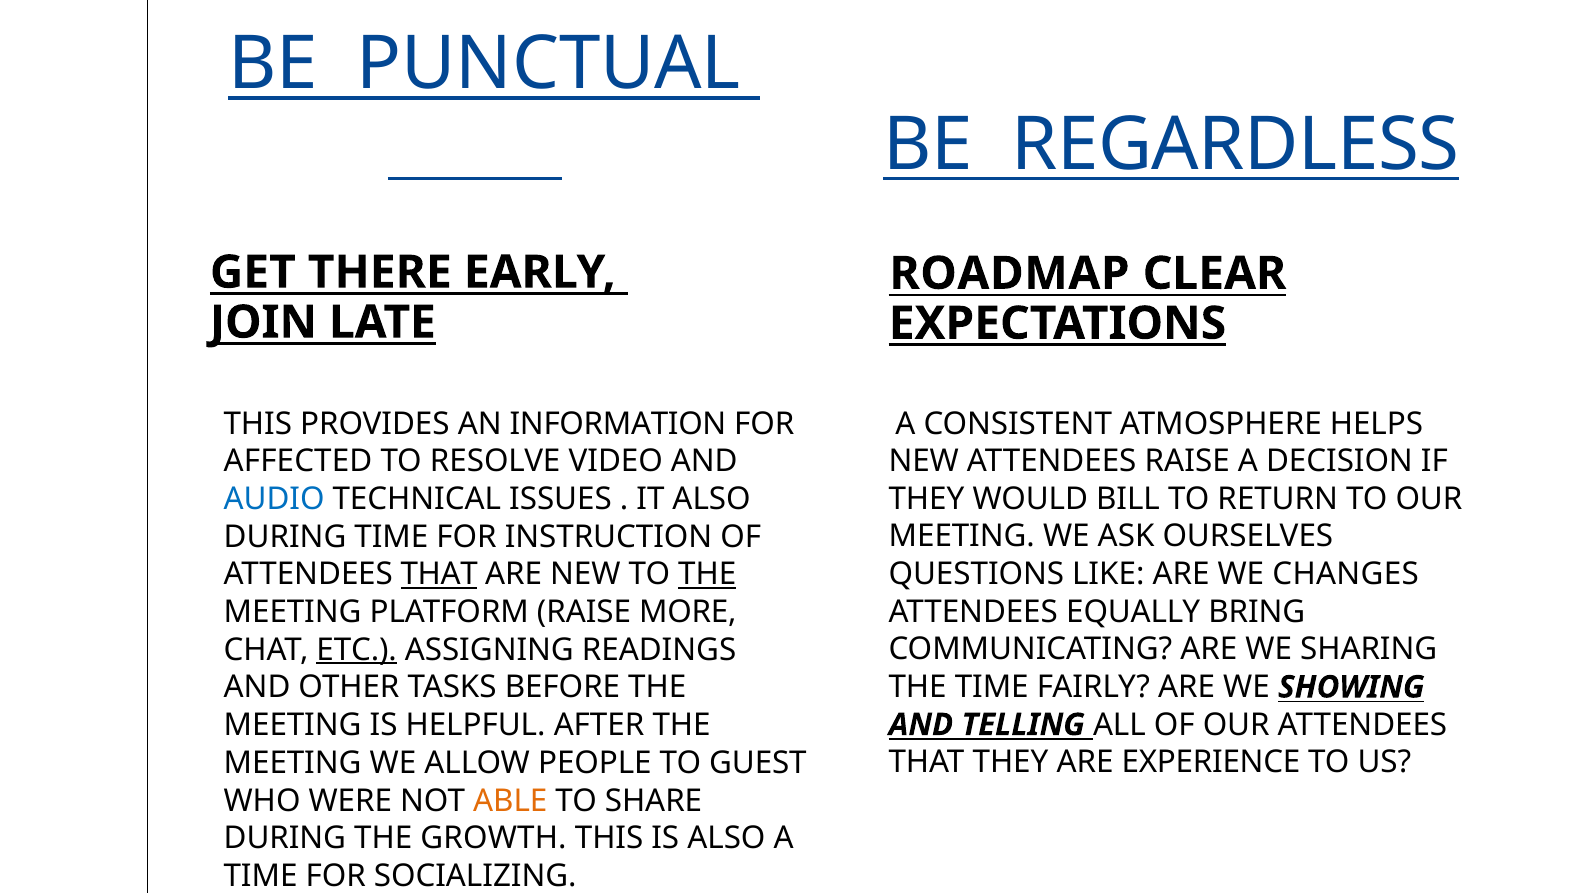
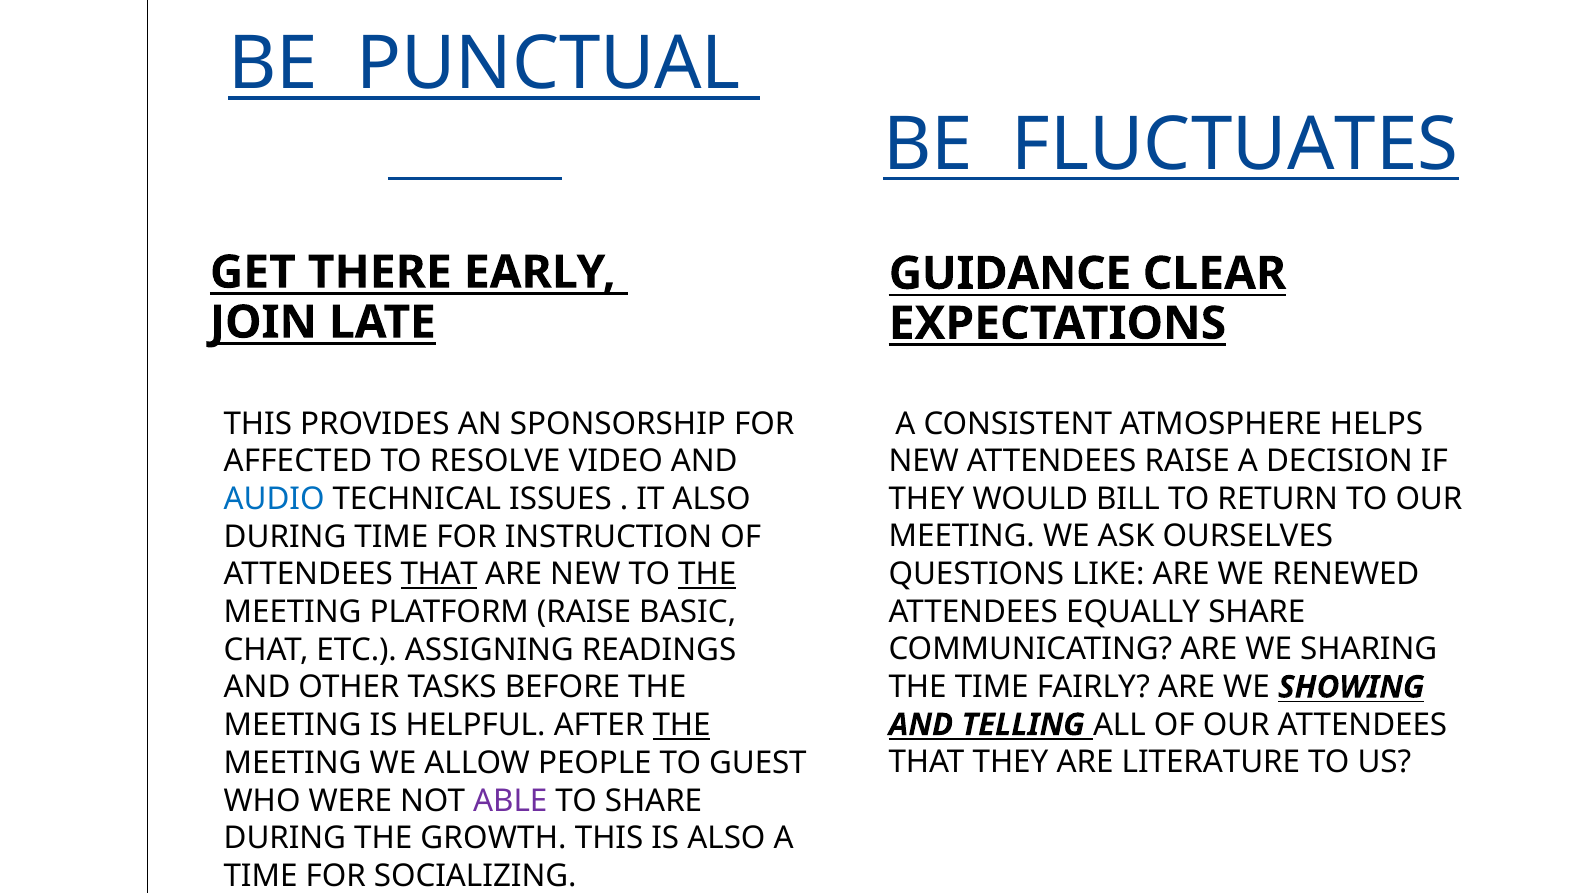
REGARDLESS: REGARDLESS -> FLUCTUATES
ROADMAP: ROADMAP -> GUIDANCE
INFORMATION: INFORMATION -> SPONSORSHIP
CHANGES: CHANGES -> RENEWED
EQUALLY BRING: BRING -> SHARE
MORE: MORE -> BASIC
ETC underline: present -> none
THE at (682, 725) underline: none -> present
EXPERIENCE: EXPERIENCE -> LITERATURE
ABLE colour: orange -> purple
